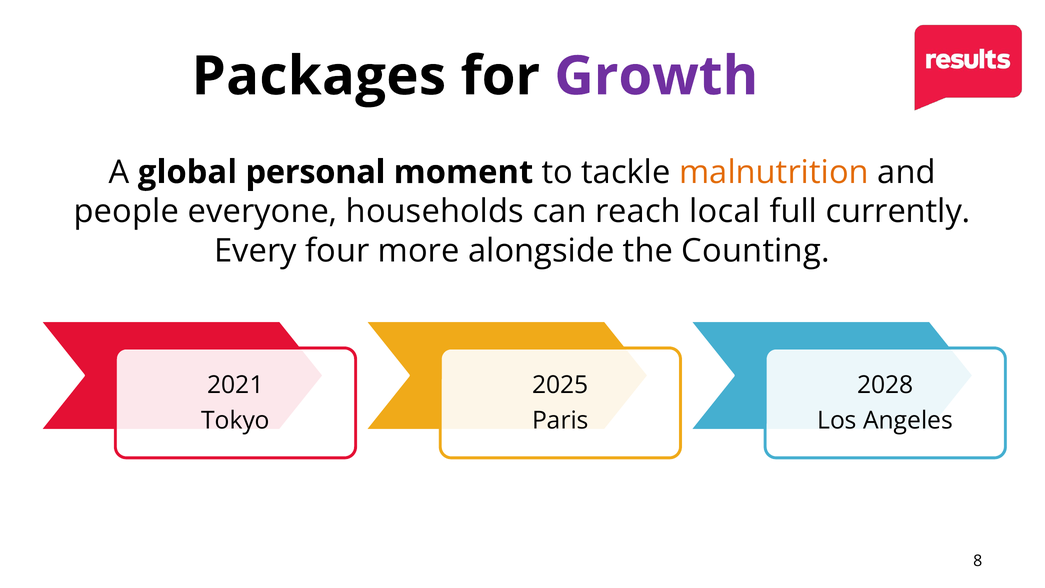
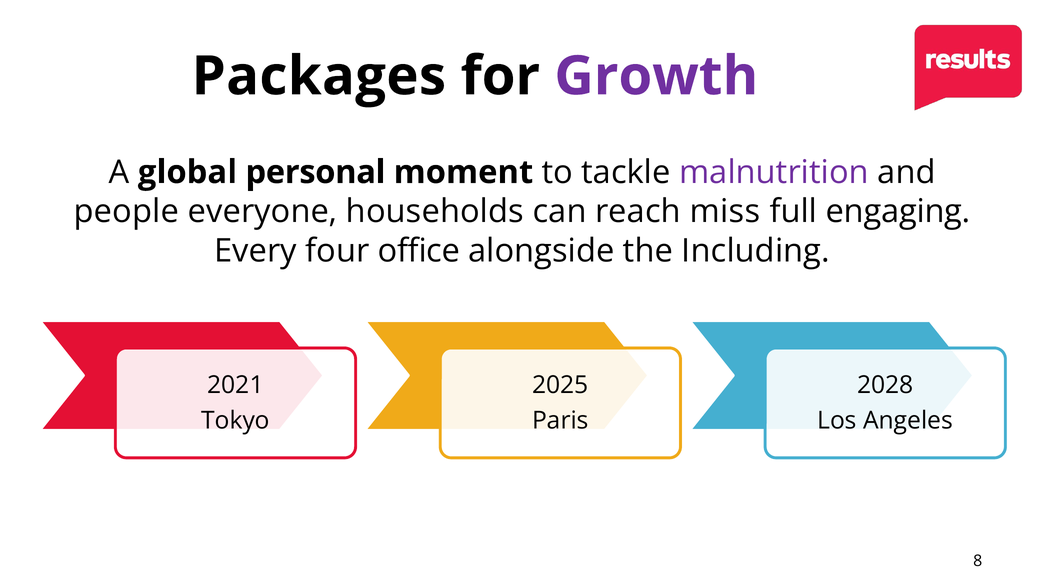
malnutrition colour: orange -> purple
local: local -> miss
currently: currently -> engaging
more: more -> office
Counting: Counting -> Including
